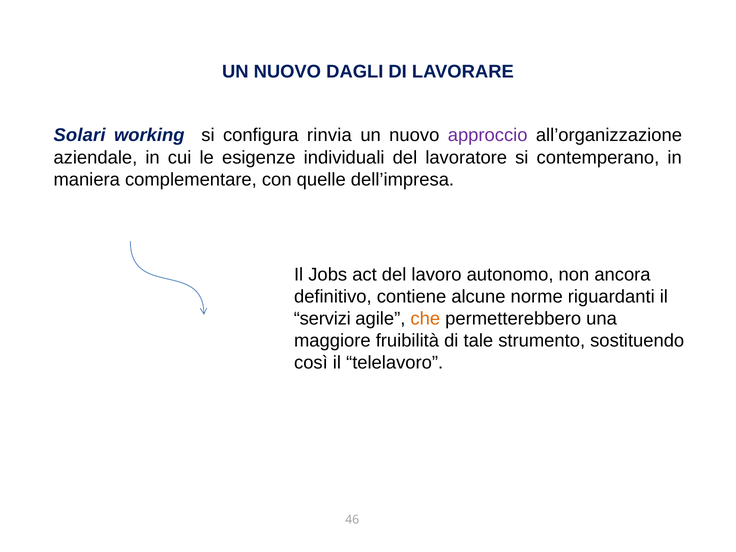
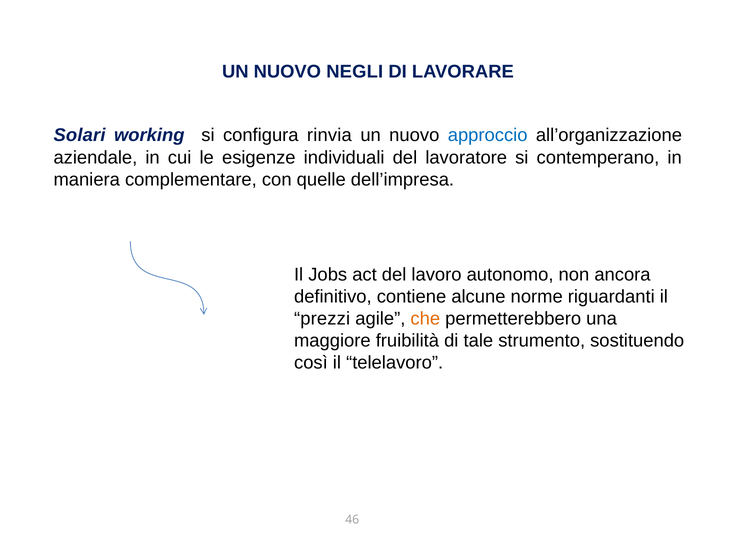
DAGLI: DAGLI -> NEGLI
approccio colour: purple -> blue
servizi: servizi -> prezzi
